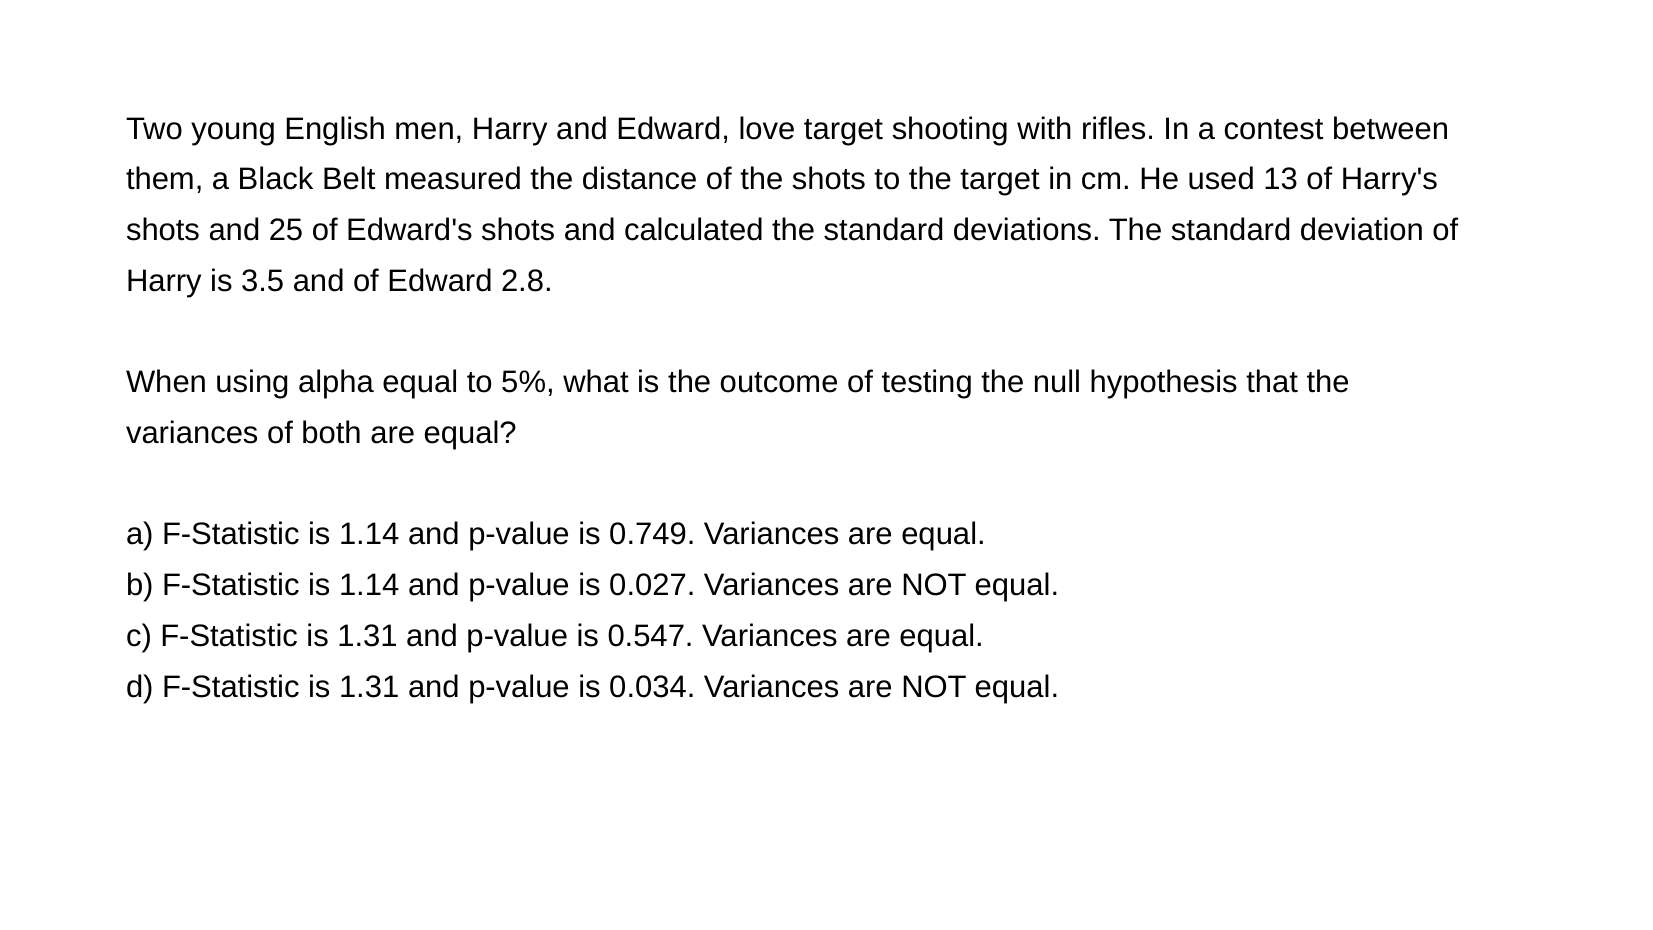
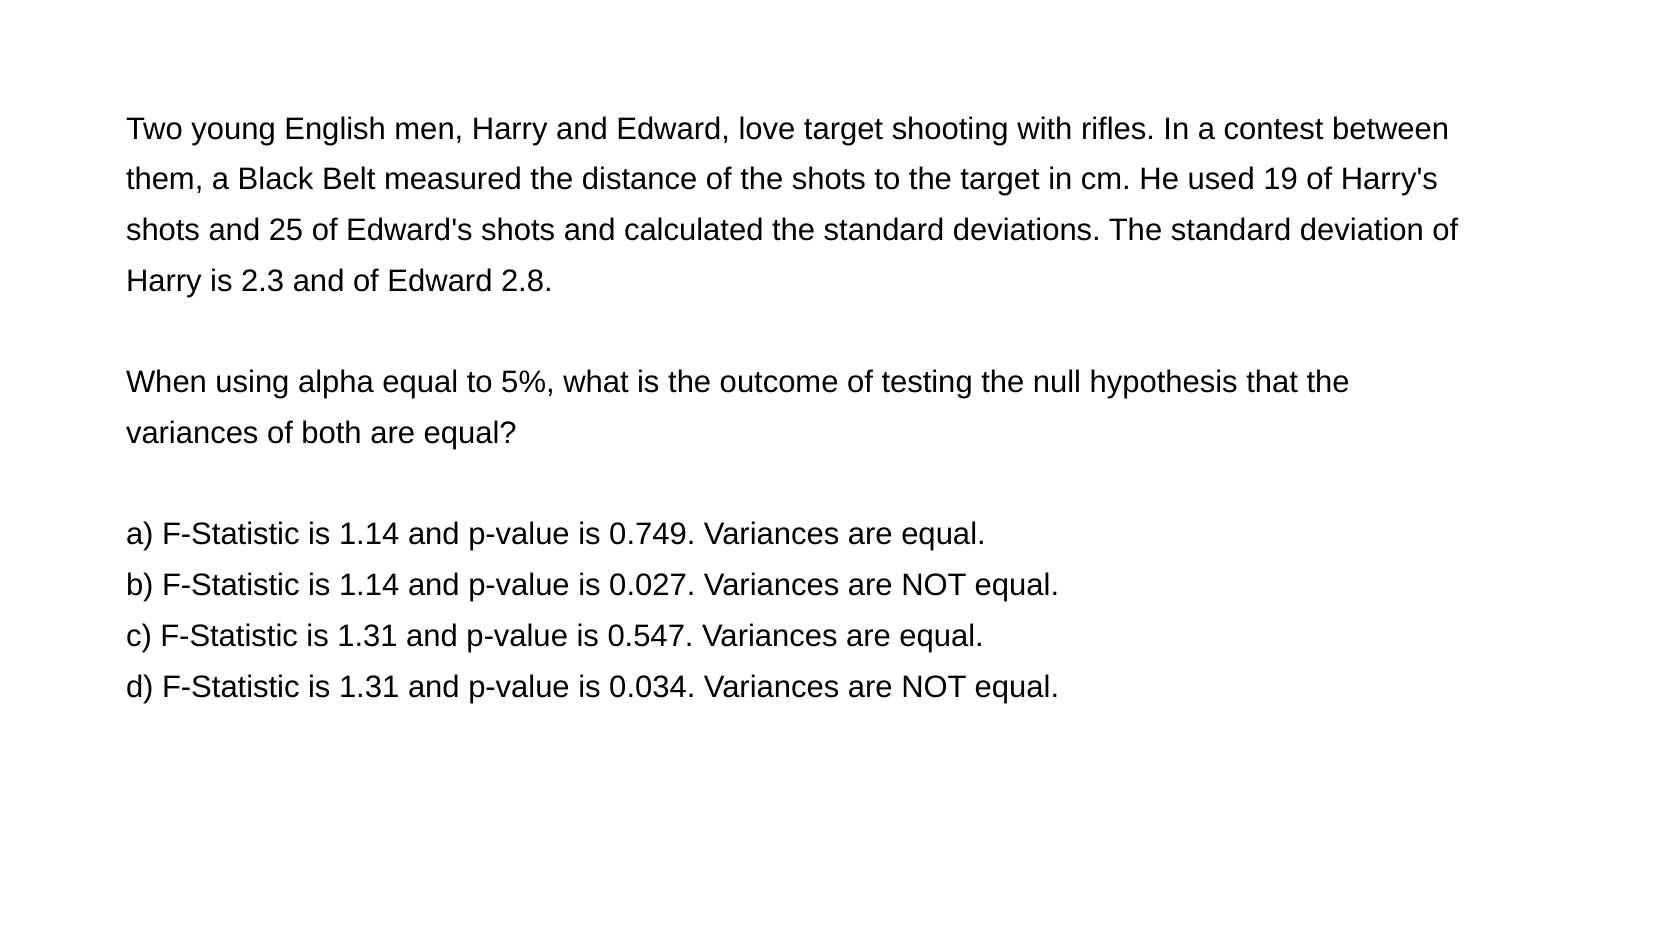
13: 13 -> 19
3.5: 3.5 -> 2.3
